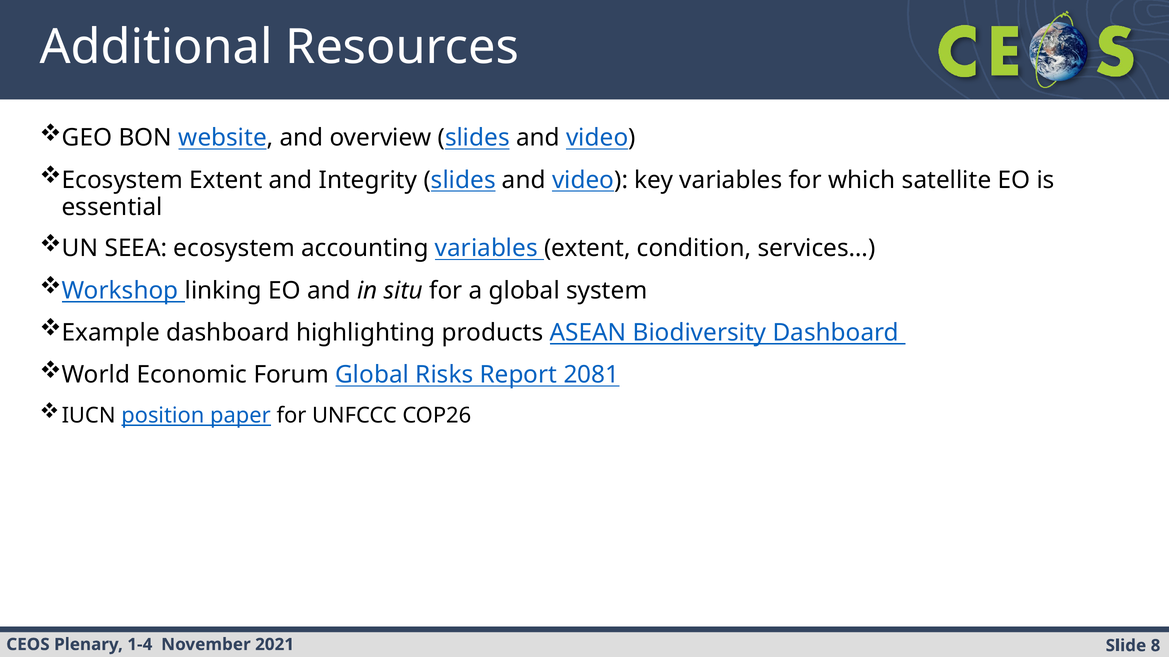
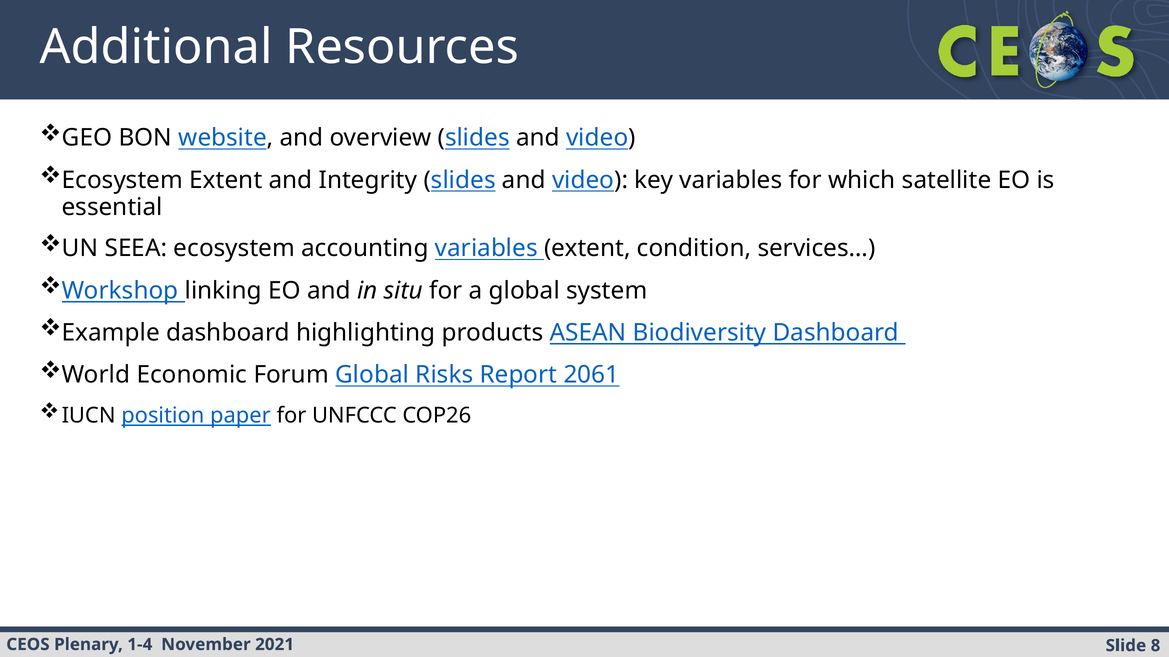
2081: 2081 -> 2061
